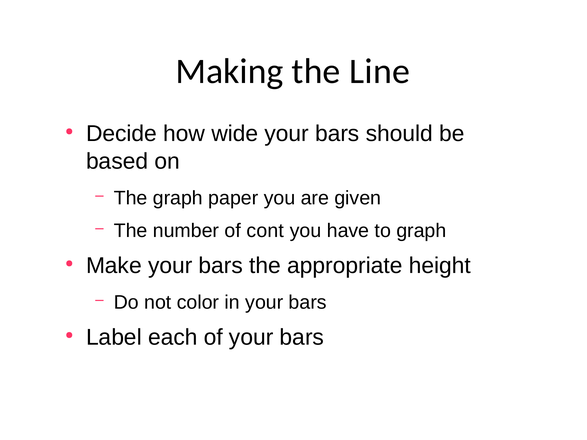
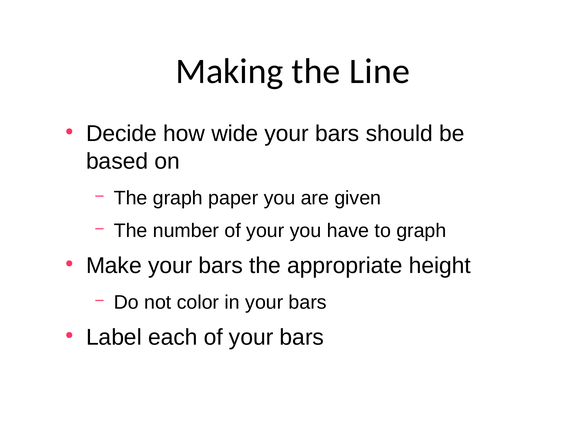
number of cont: cont -> your
